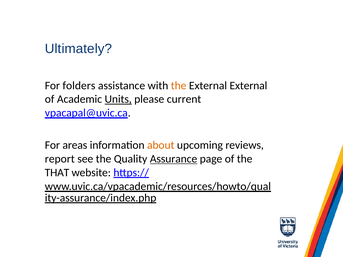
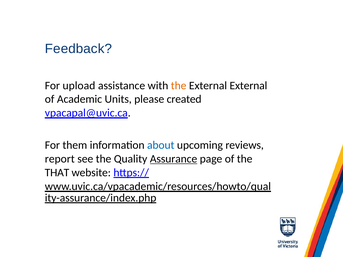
Ultimately: Ultimately -> Feedback
folders: folders -> upload
Units underline: present -> none
current: current -> created
areas: areas -> them
about colour: orange -> blue
